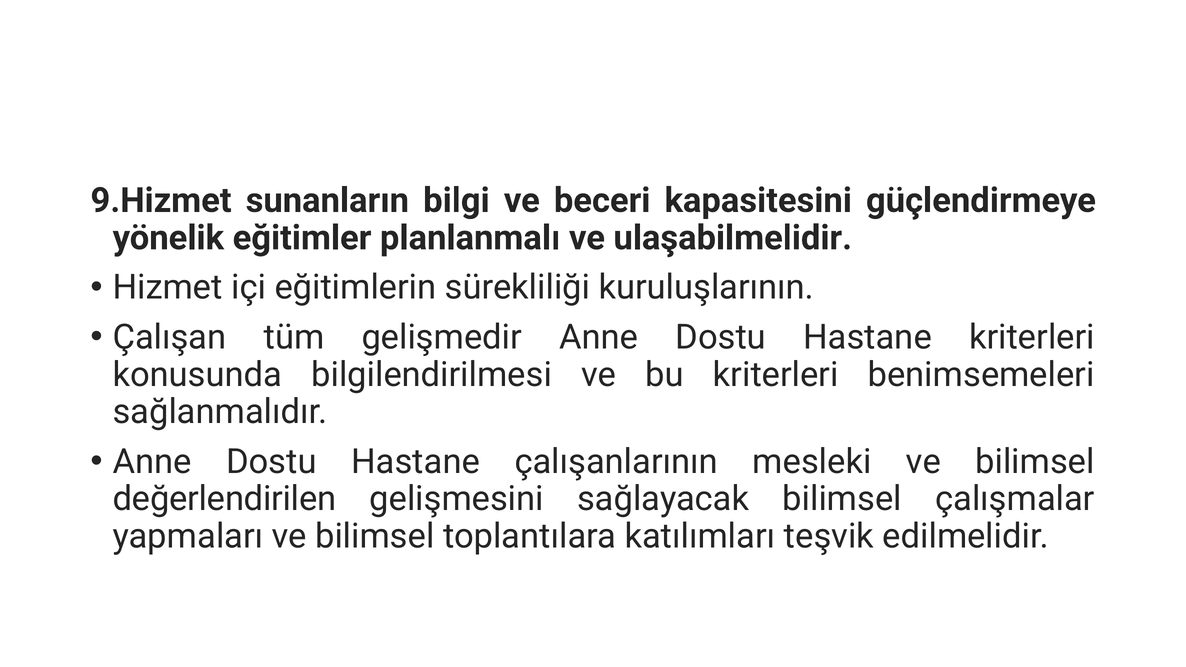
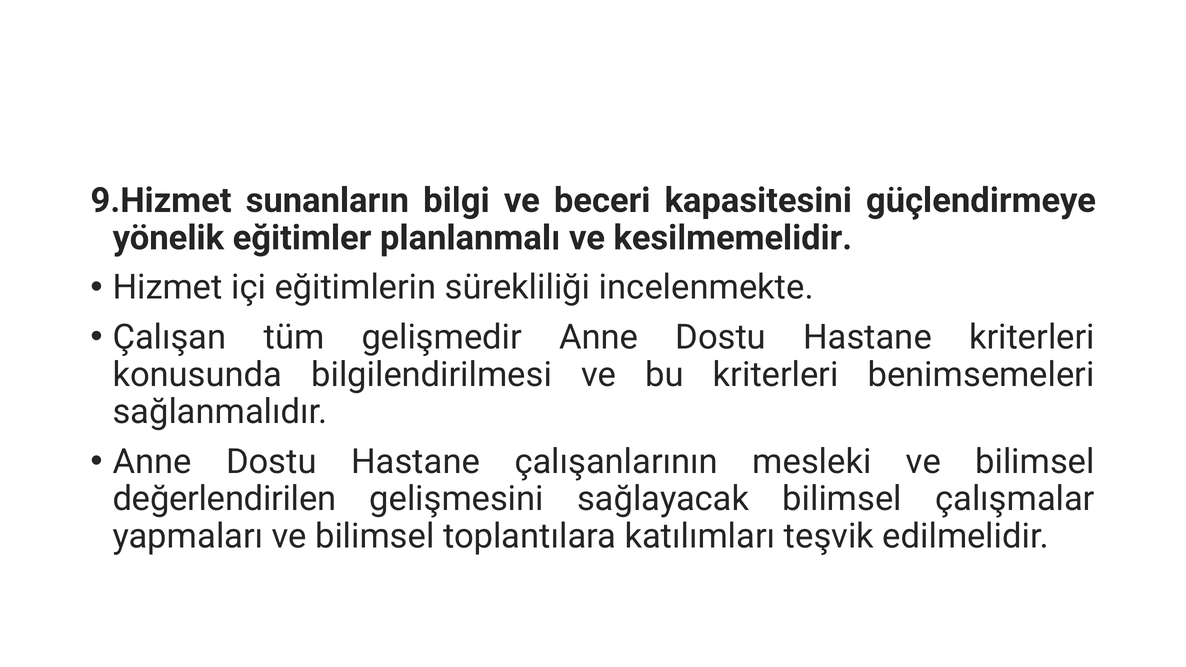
ulaşabilmelidir: ulaşabilmelidir -> kesilmemelidir
kuruluşlarının: kuruluşlarının -> incelenmekte
